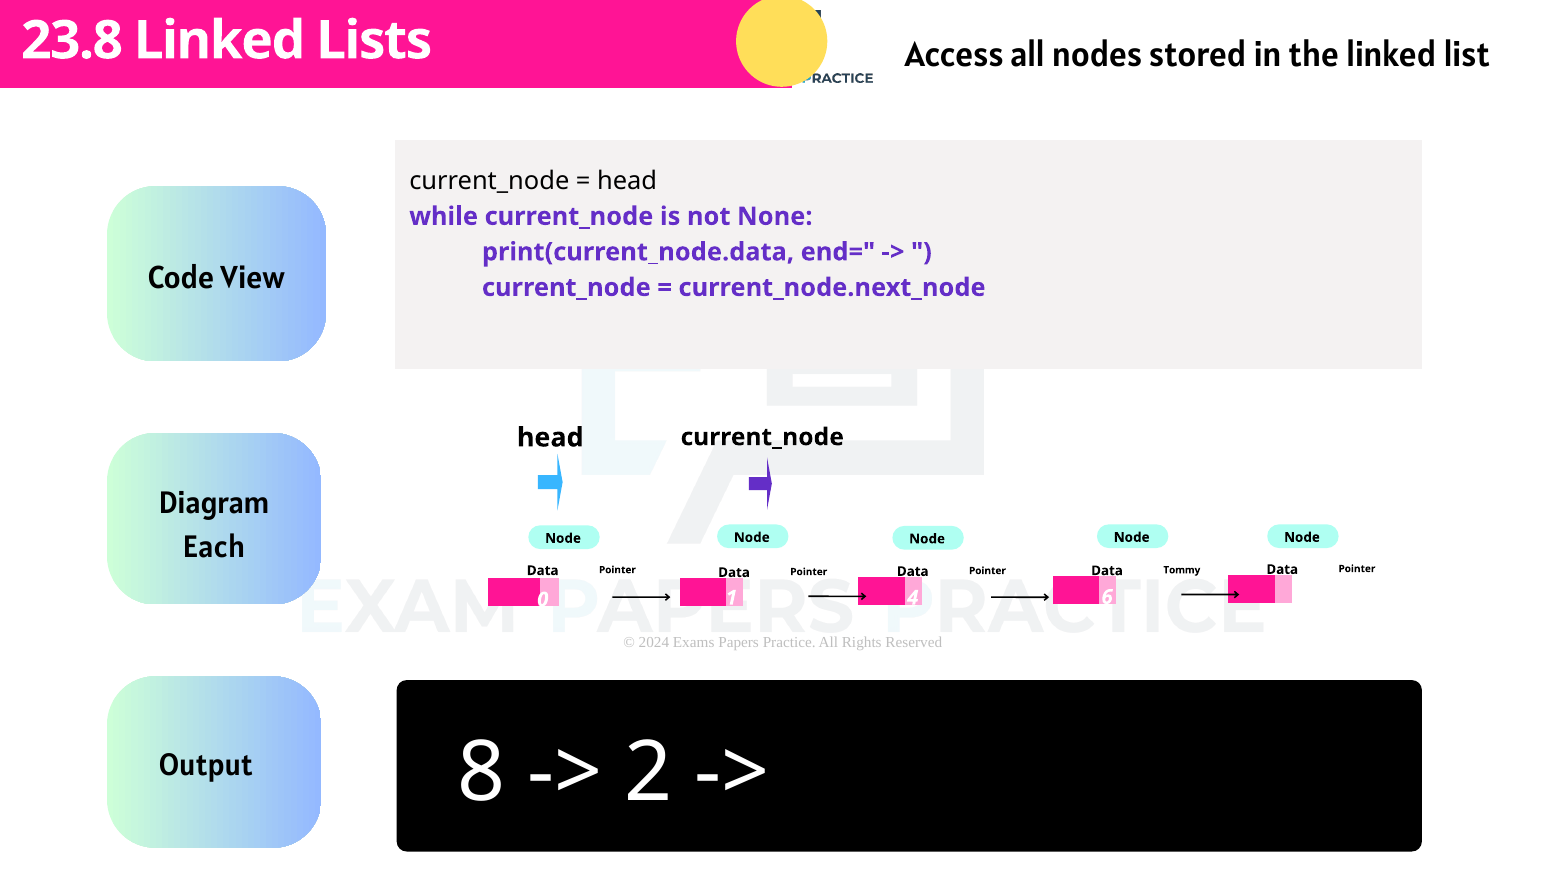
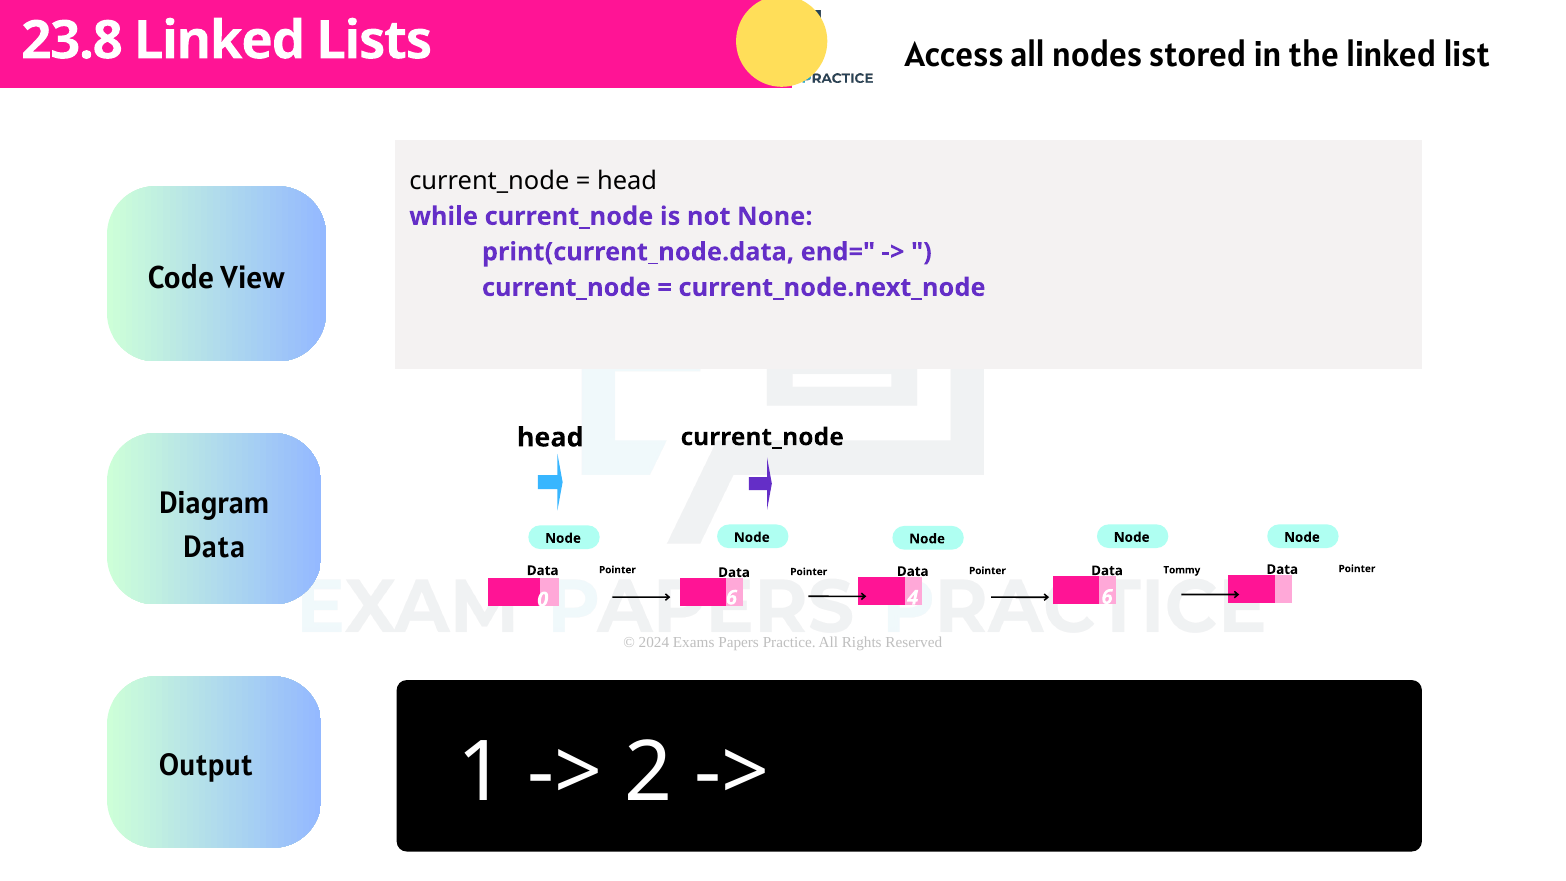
Each at (214, 547): Each -> Data
0 1: 1 -> 6
Output 8: 8 -> 1
